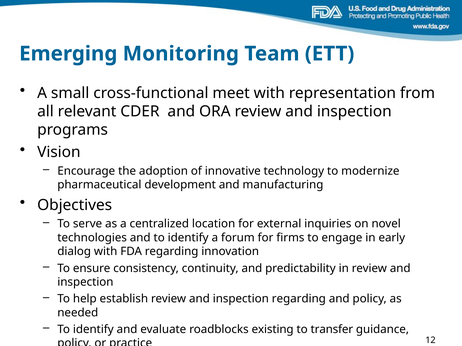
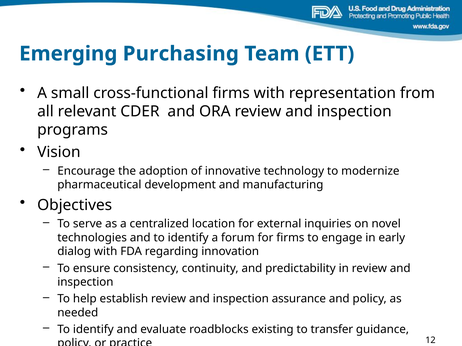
Monitoring: Monitoring -> Purchasing
cross-functional meet: meet -> firms
inspection regarding: regarding -> assurance
